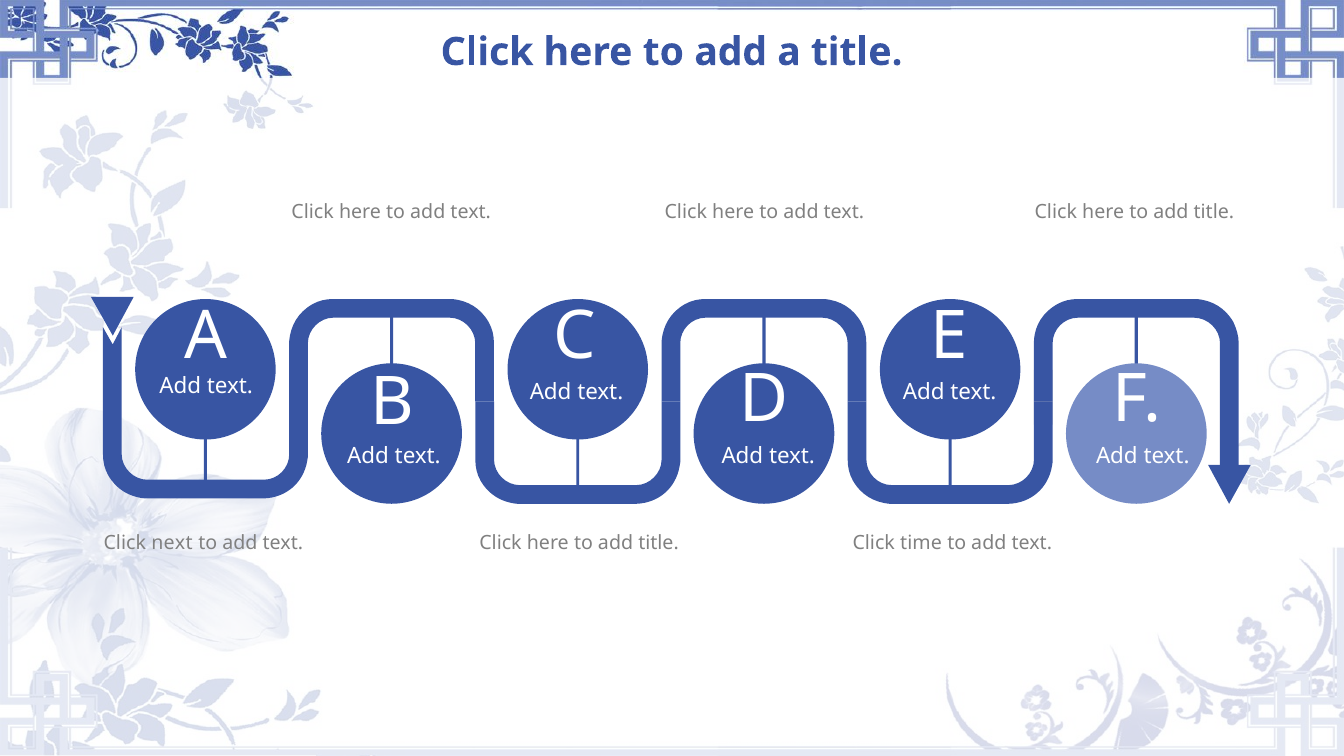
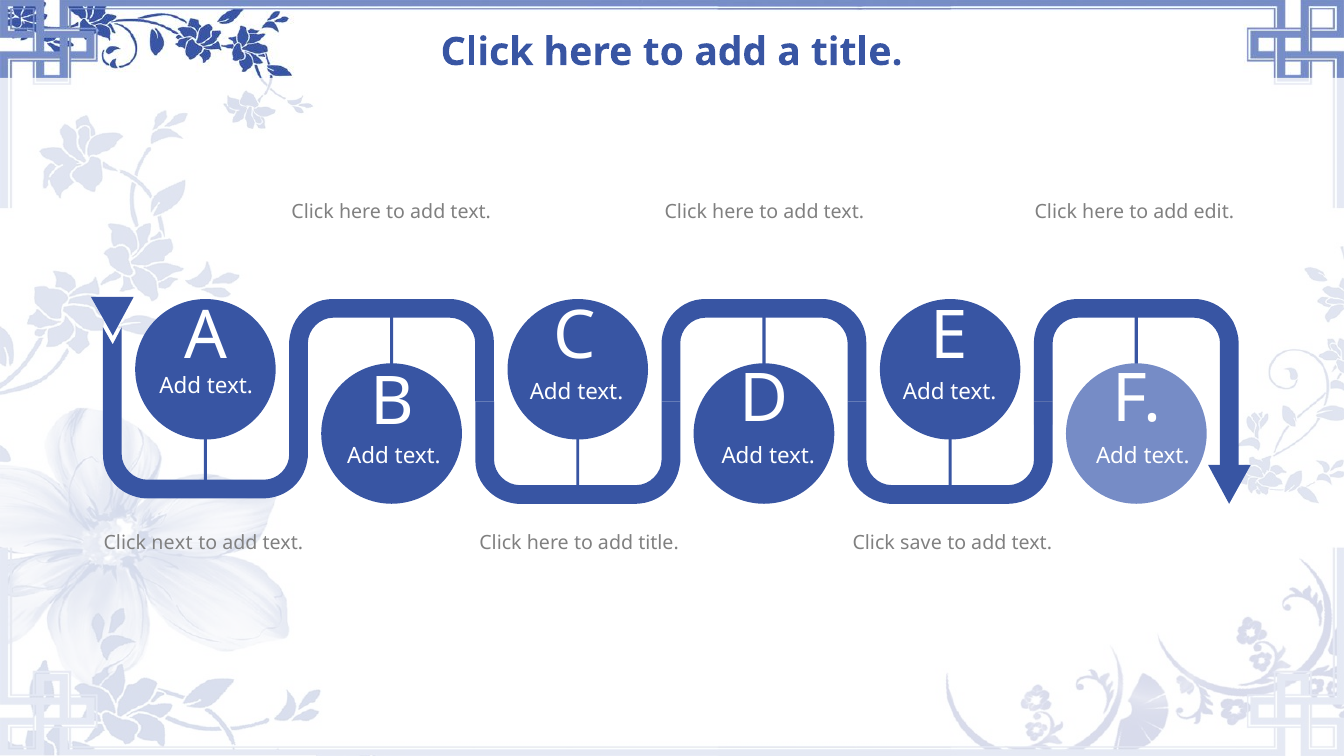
title at (1214, 212): title -> edit
time: time -> save
